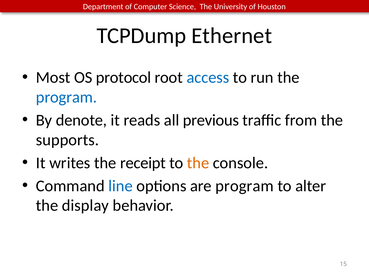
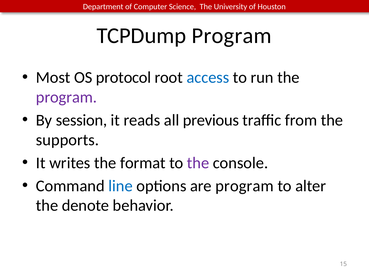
TCPDump Ethernet: Ethernet -> Program
program at (66, 97) colour: blue -> purple
denote: denote -> session
receipt: receipt -> format
the at (198, 163) colour: orange -> purple
display: display -> denote
